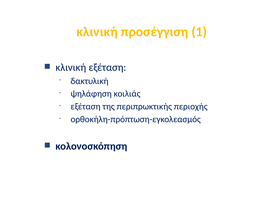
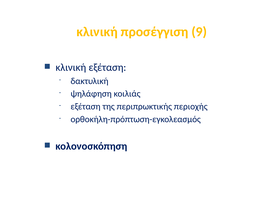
1: 1 -> 9
